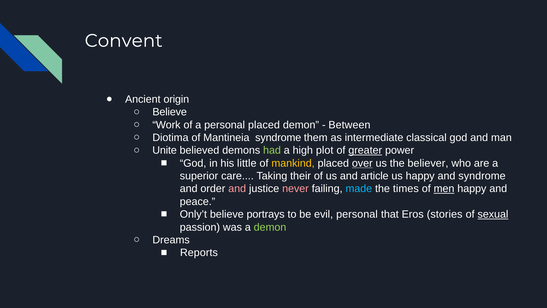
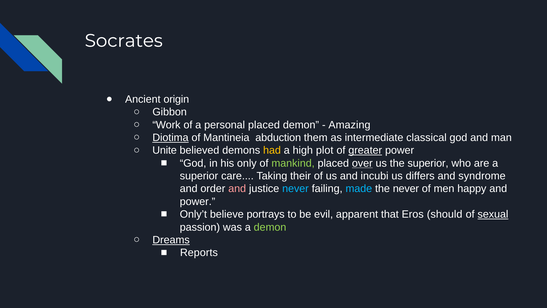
Convent: Convent -> Socrates
Believe at (170, 112): Believe -> Gibbon
Between: Between -> Amazing
Diotima underline: none -> present
Mantineia syndrome: syndrome -> abduction
had colour: light green -> yellow
little: little -> only
mankind colour: yellow -> light green
the believer: believer -> superior
article: article -> incubi
us happy: happy -> differs
never at (295, 189) colour: pink -> light blue
the times: times -> never
men underline: present -> none
peace at (198, 201): peace -> power
evil personal: personal -> apparent
stories: stories -> should
Dreams underline: none -> present
